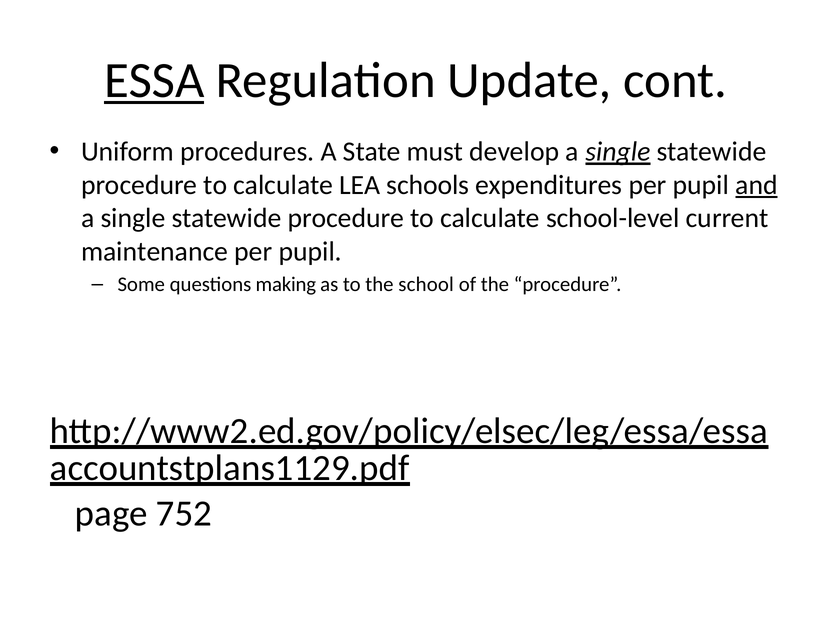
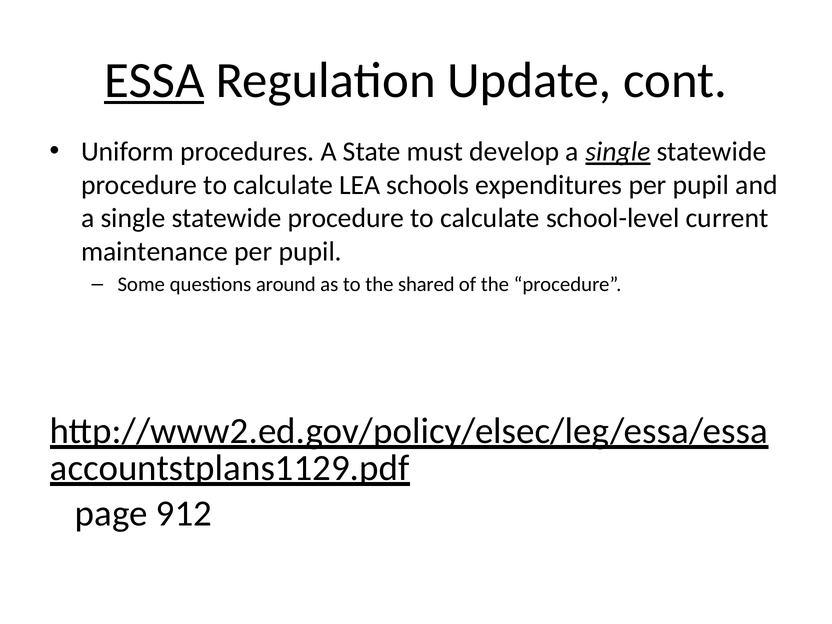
and underline: present -> none
making: making -> around
school: school -> shared
752: 752 -> 912
